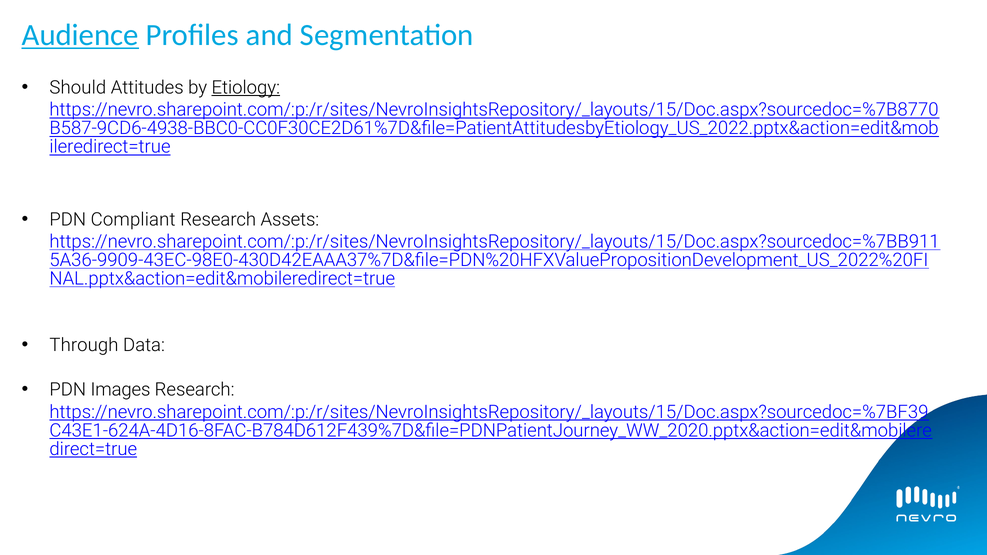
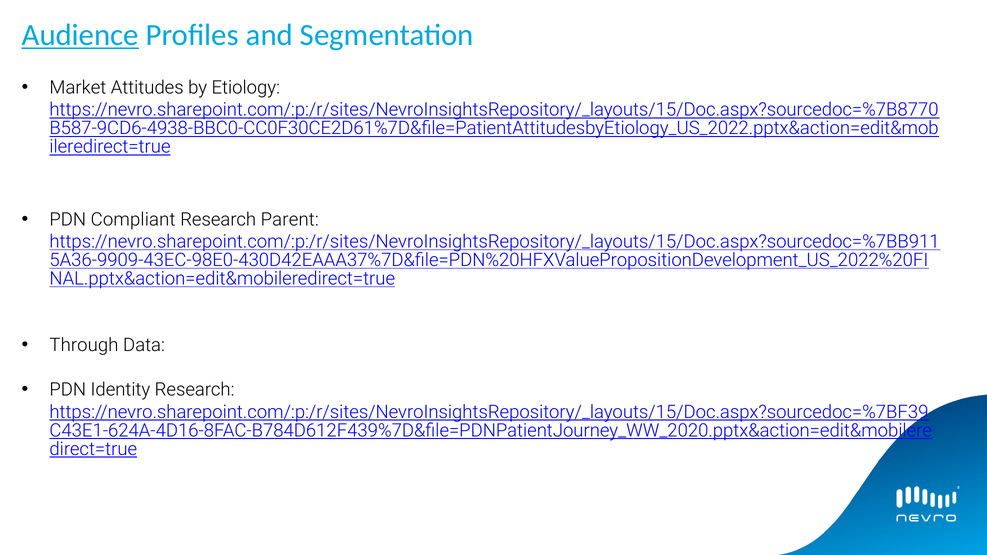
Should: Should -> Market
Etiology underline: present -> none
Assets: Assets -> Parent
Images: Images -> Identity
